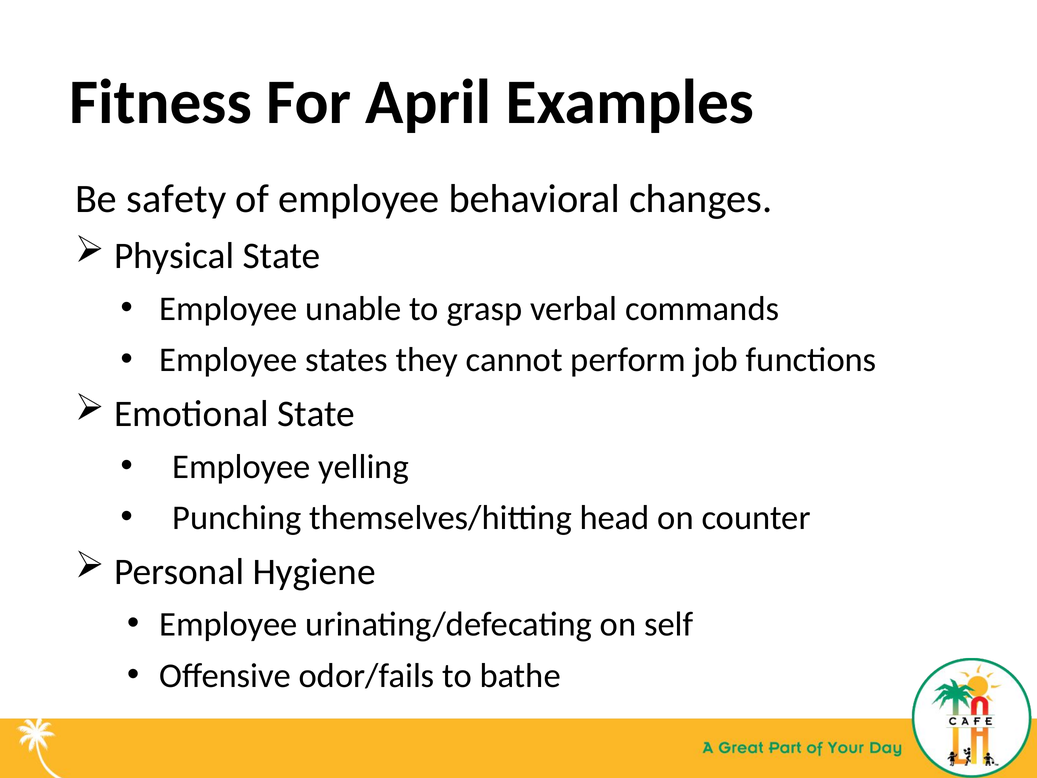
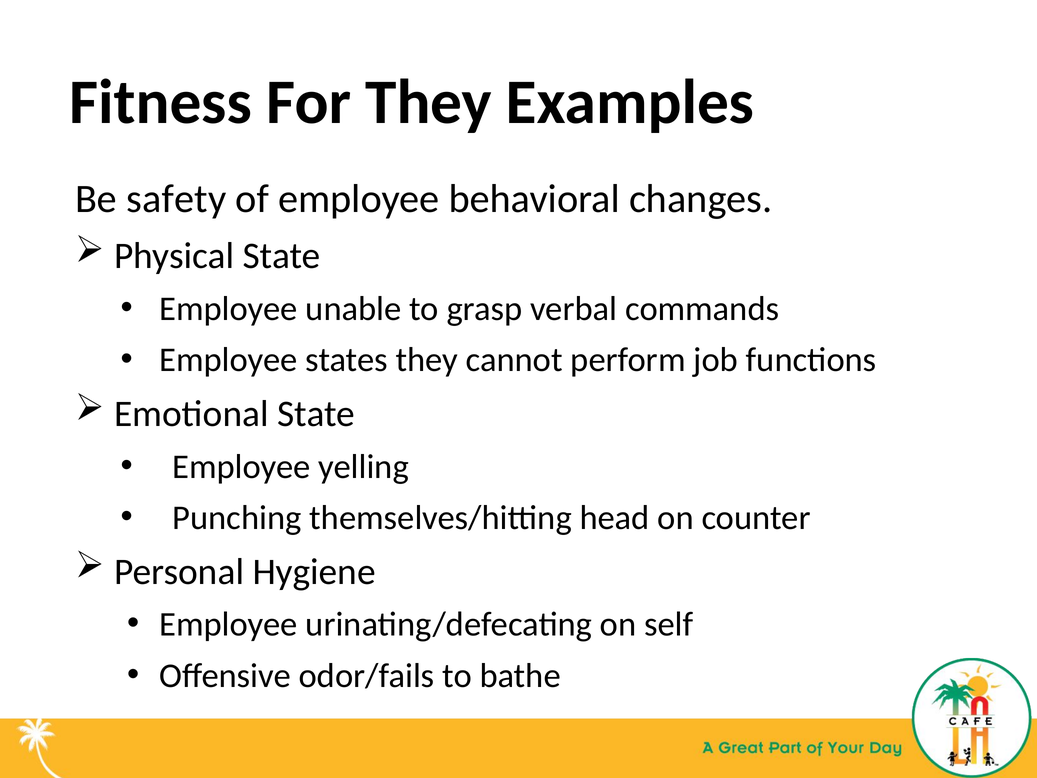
For April: April -> They
